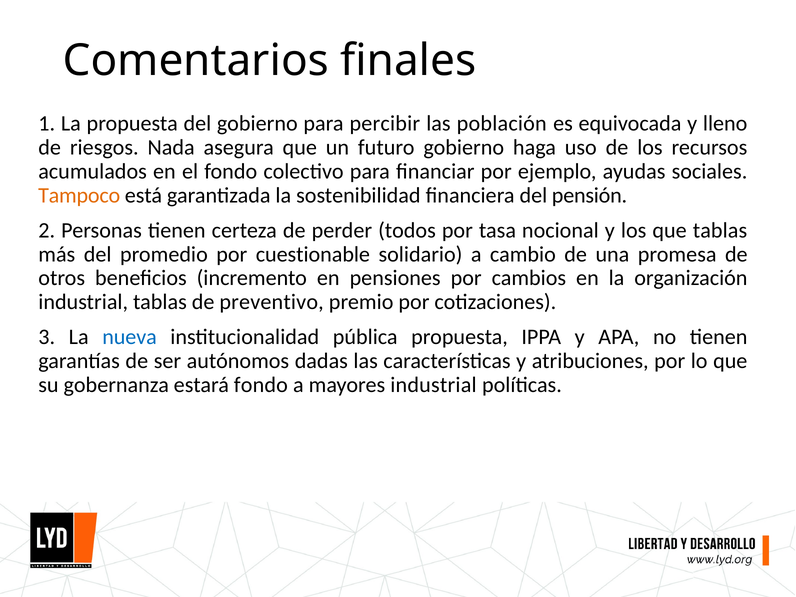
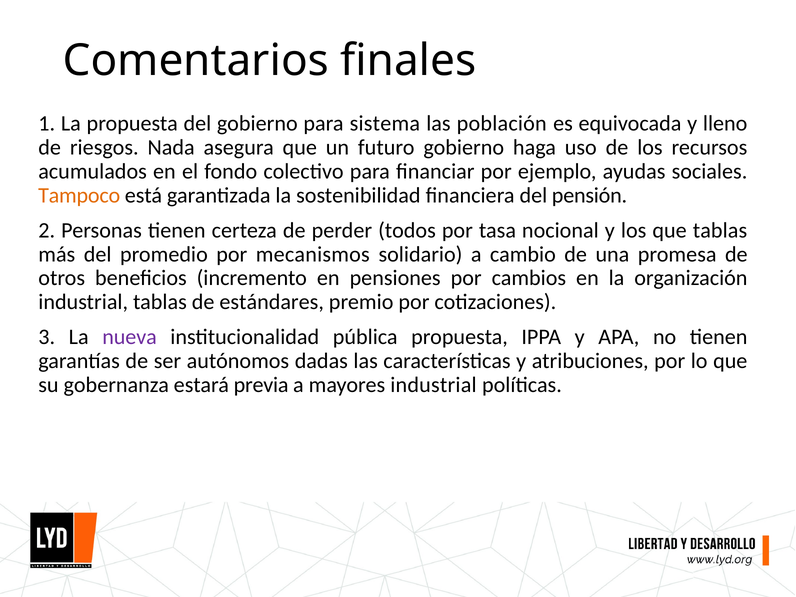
percibir: percibir -> sistema
cuestionable: cuestionable -> mecanismos
preventivo: preventivo -> estándares
nueva colour: blue -> purple
estará fondo: fondo -> previa
